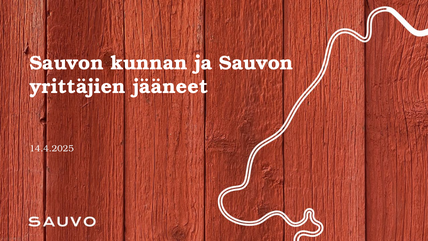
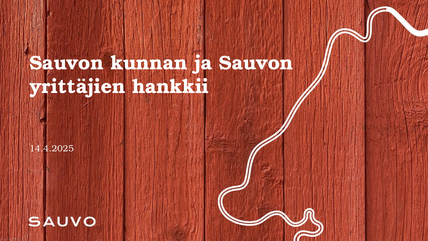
jääneet: jääneet -> hankkii
